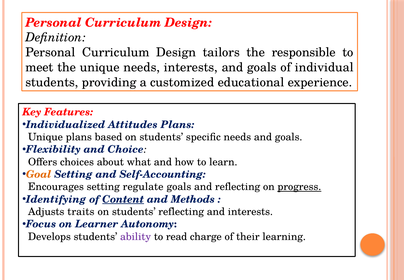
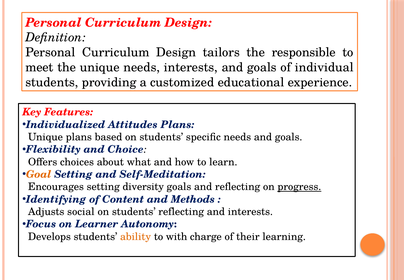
Self-Accounting: Self-Accounting -> Self-Meditation
regulate: regulate -> diversity
Content underline: present -> none
traits: traits -> social
ability colour: purple -> orange
read: read -> with
